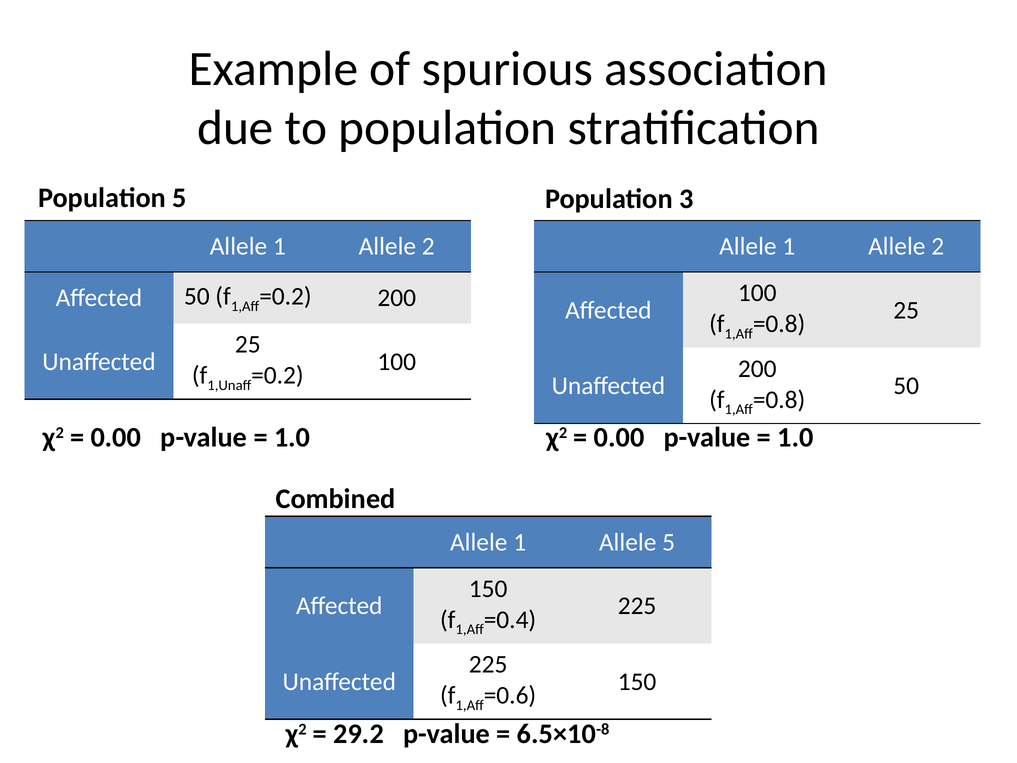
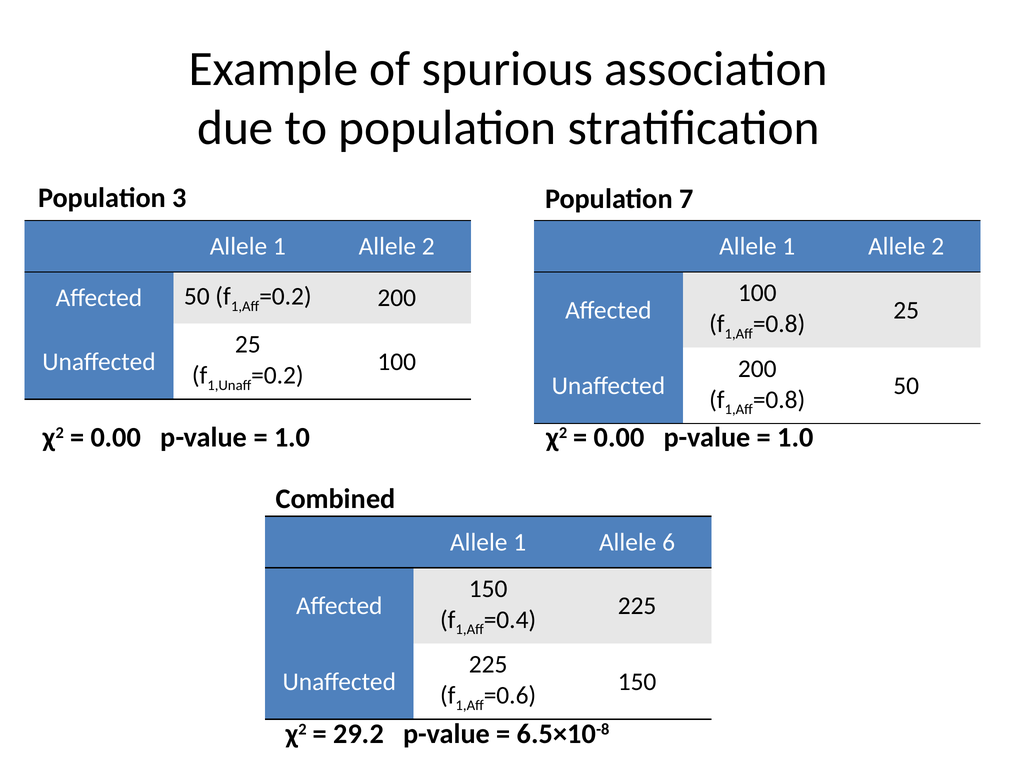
Population 5: 5 -> 3
3: 3 -> 7
Allele 5: 5 -> 6
